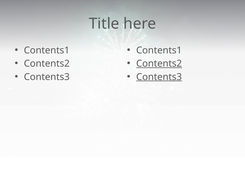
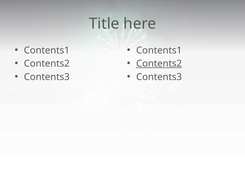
Contents3 at (159, 77) underline: present -> none
